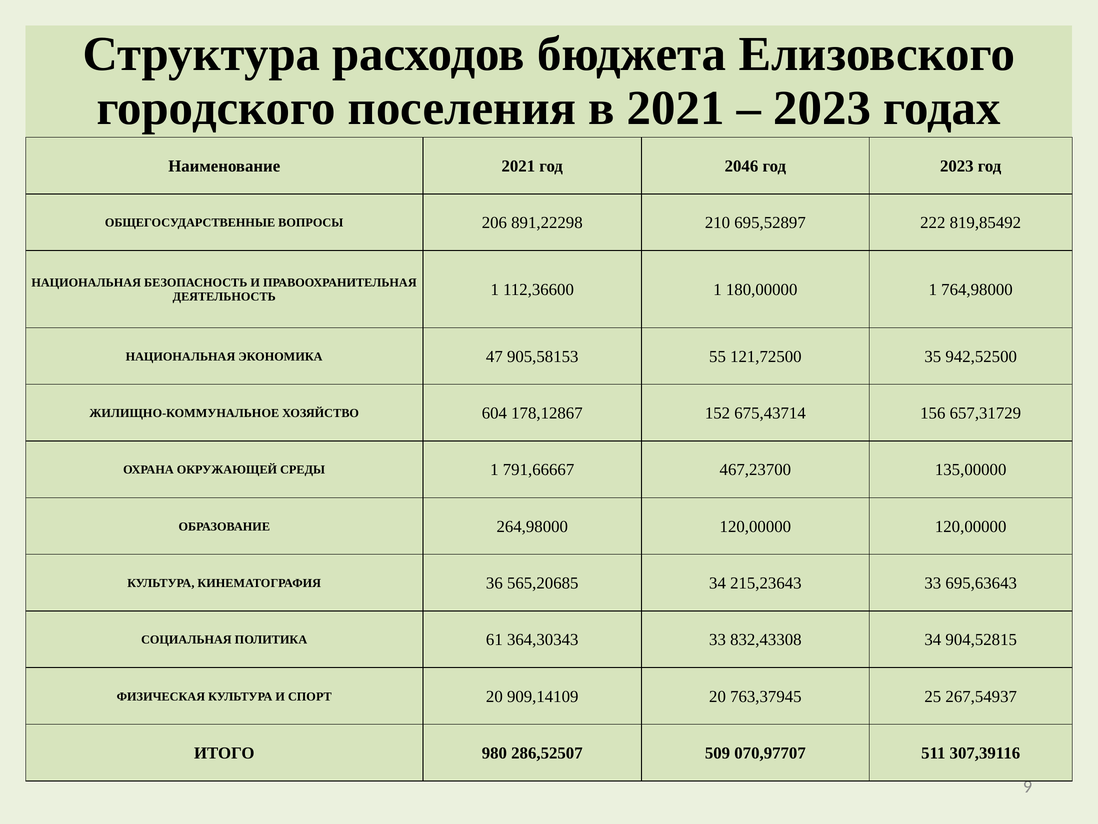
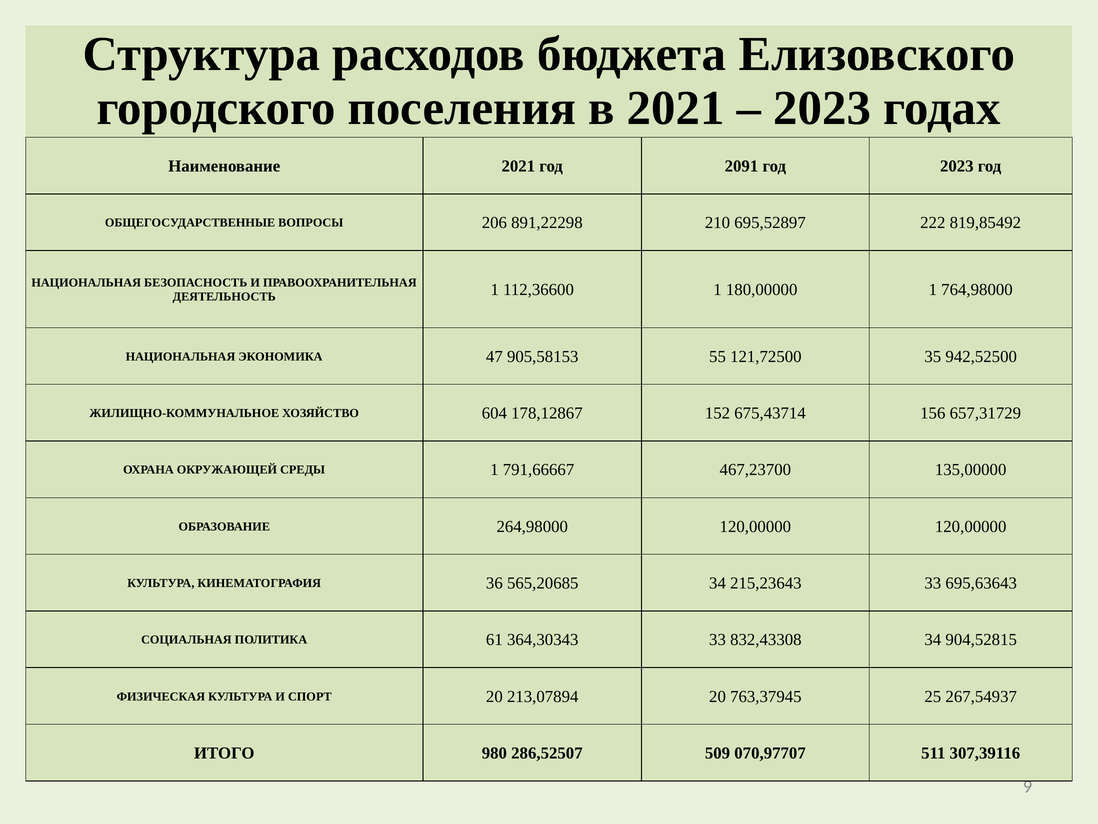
2046: 2046 -> 2091
909,14109: 909,14109 -> 213,07894
